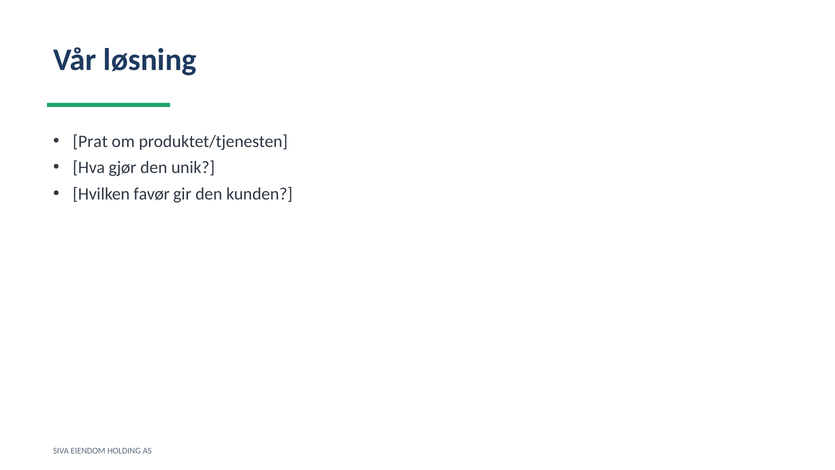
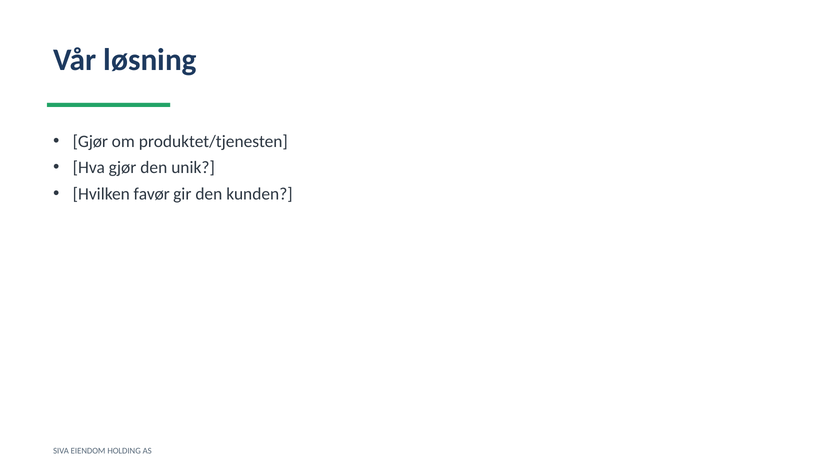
Prat at (90, 141): Prat -> Gjør
